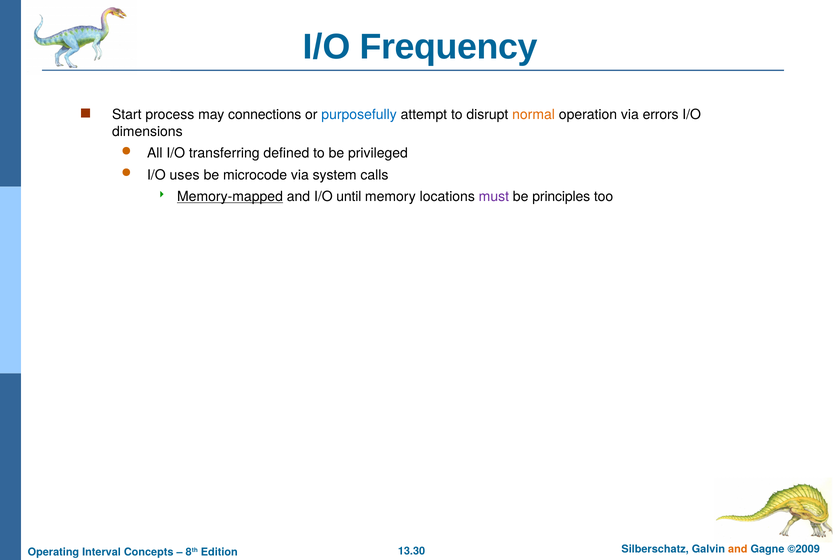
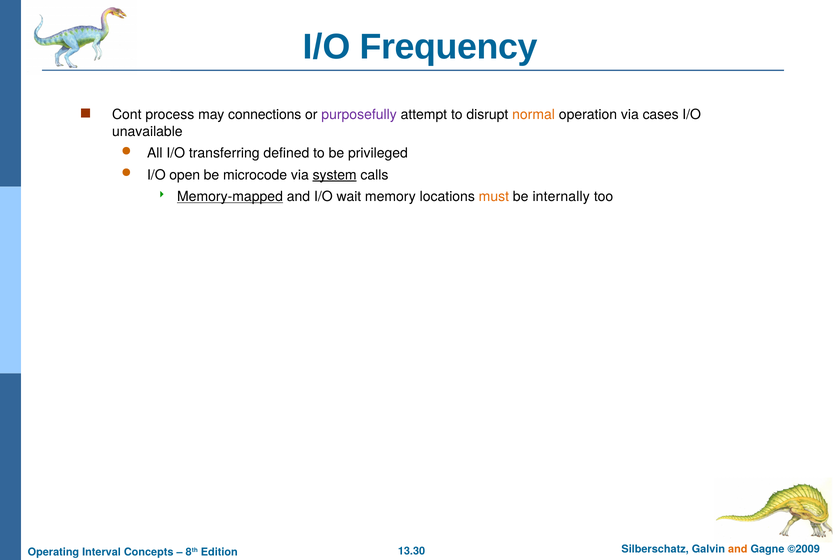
Start: Start -> Cont
purposefully colour: blue -> purple
errors: errors -> cases
dimensions: dimensions -> unavailable
uses: uses -> open
system underline: none -> present
until: until -> wait
must colour: purple -> orange
principles: principles -> internally
